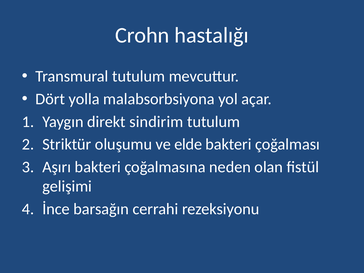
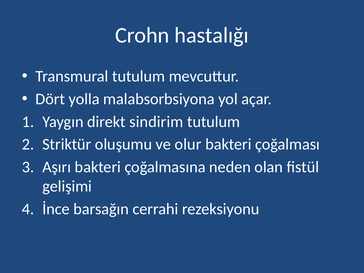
elde: elde -> olur
